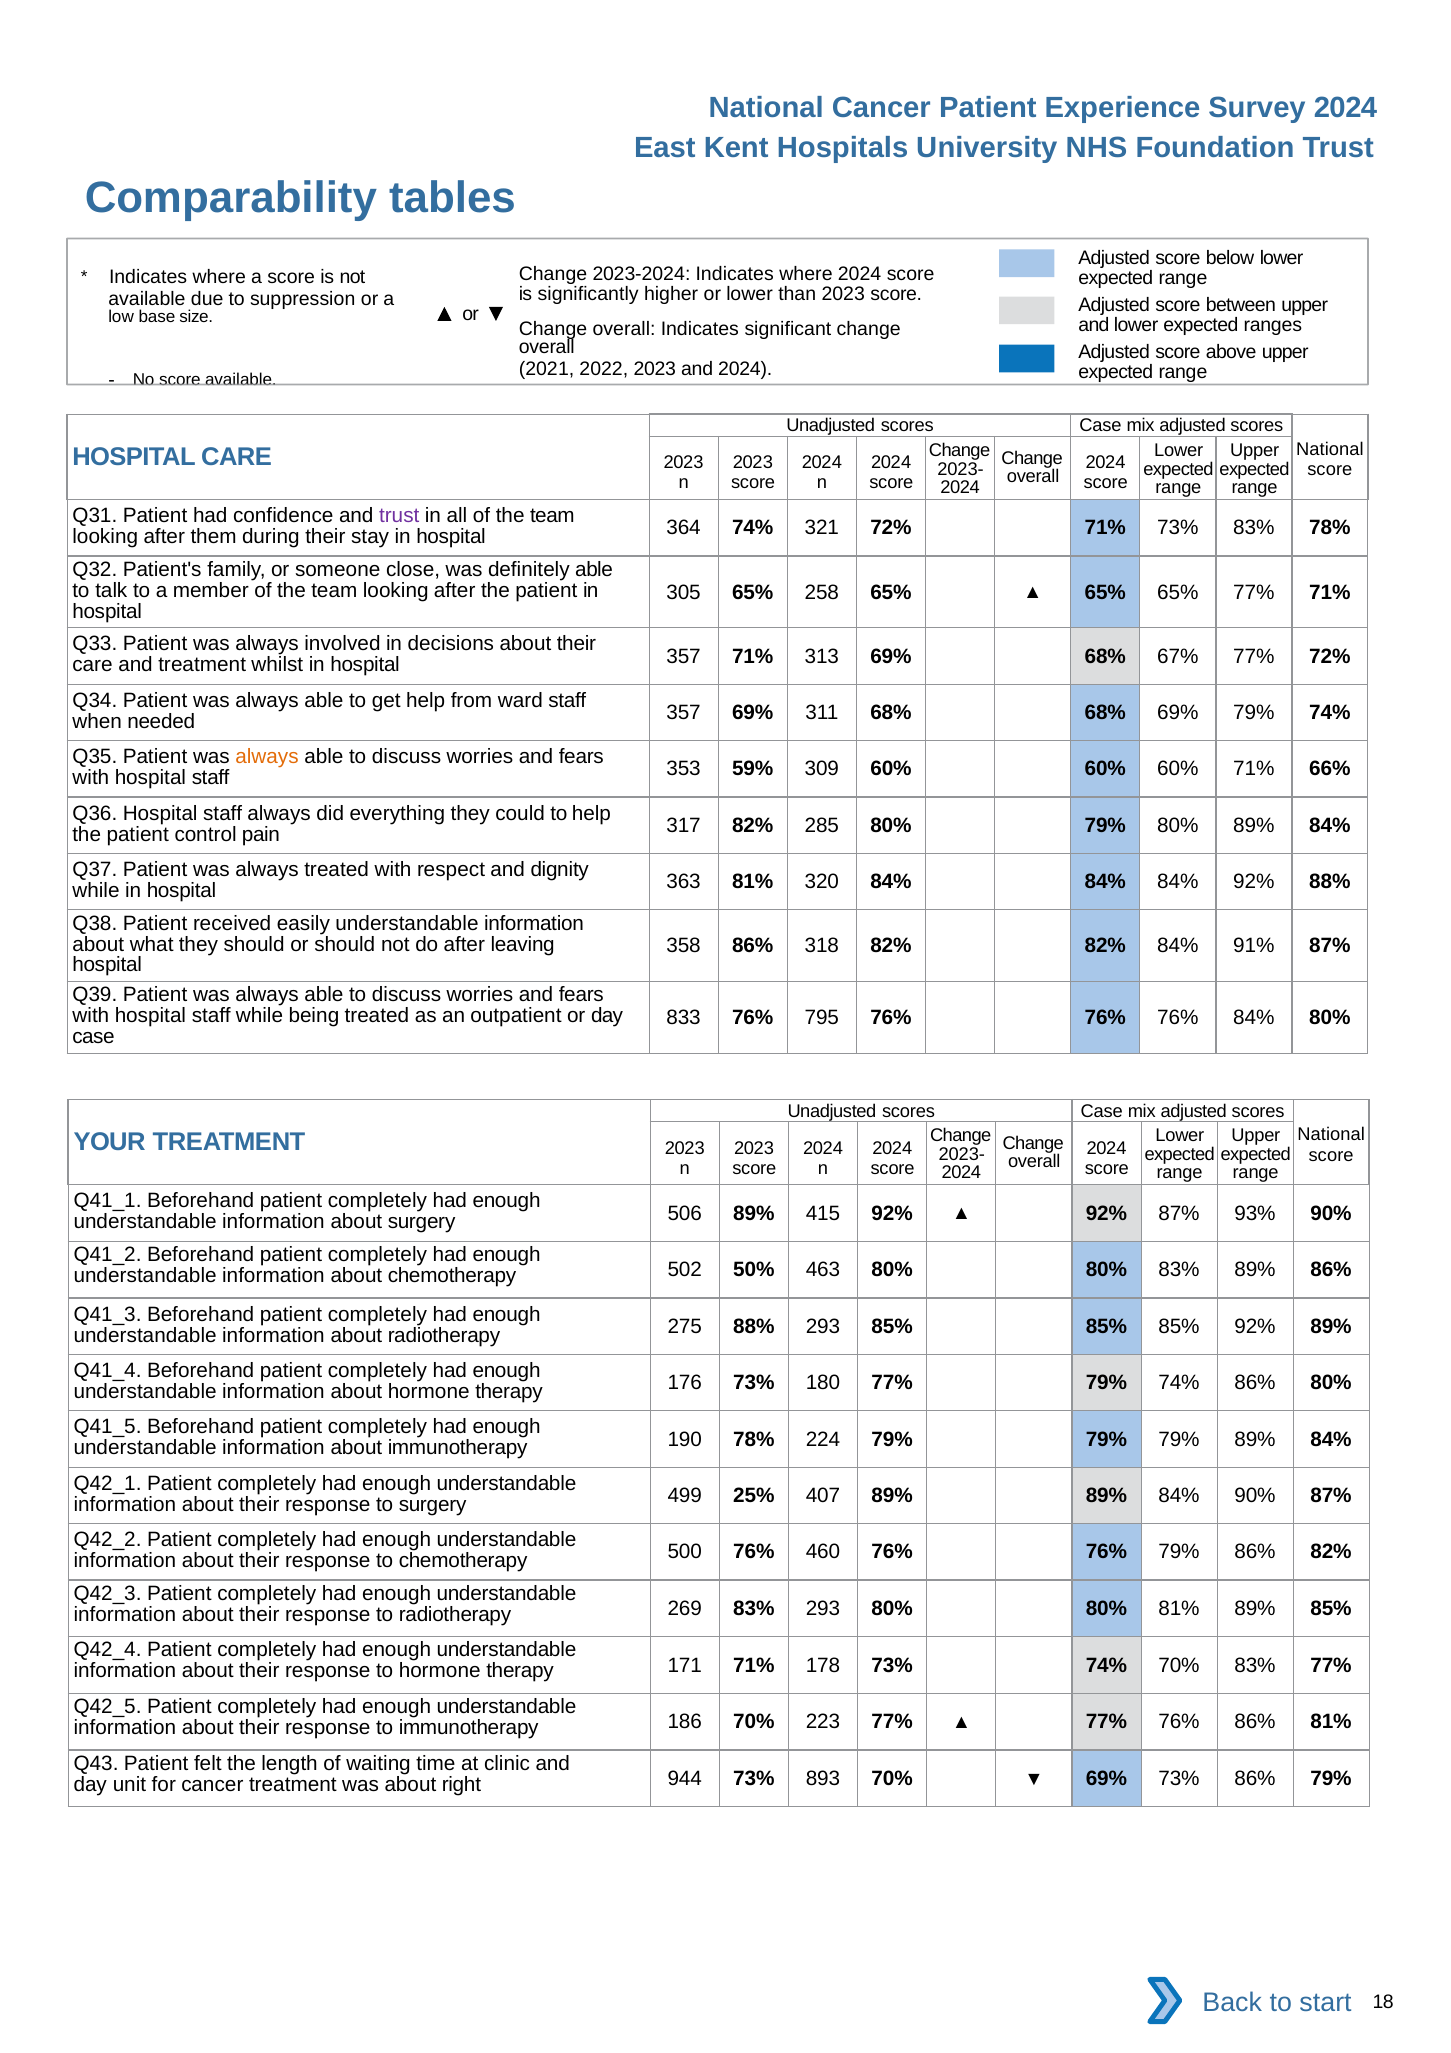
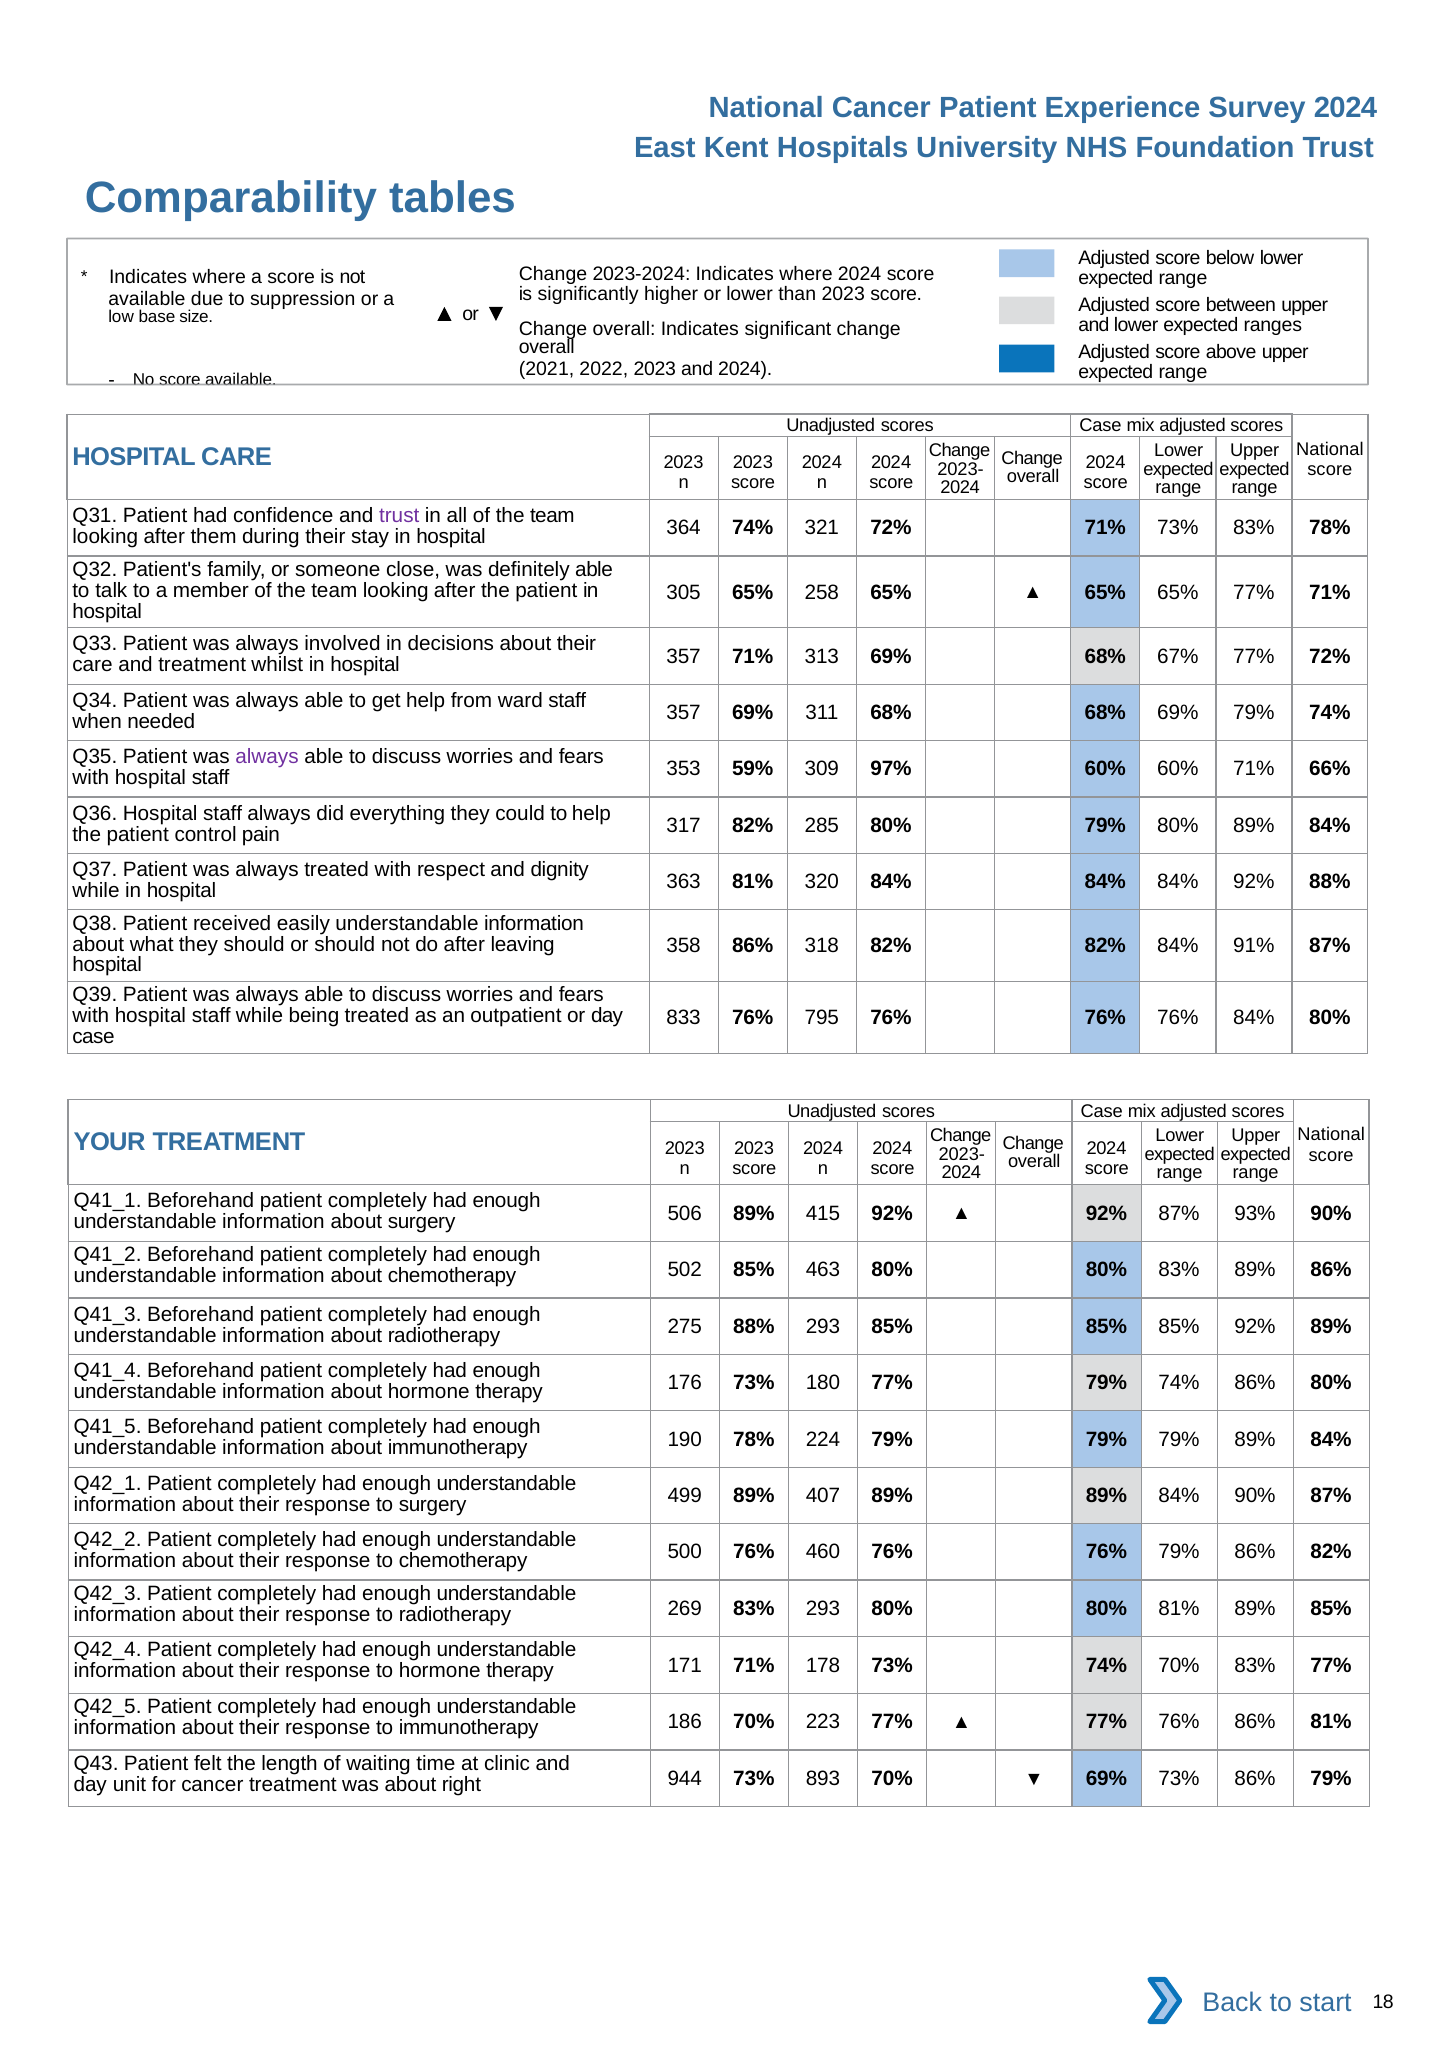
always at (267, 757) colour: orange -> purple
309 60%: 60% -> 97%
502 50%: 50% -> 85%
499 25%: 25% -> 89%
